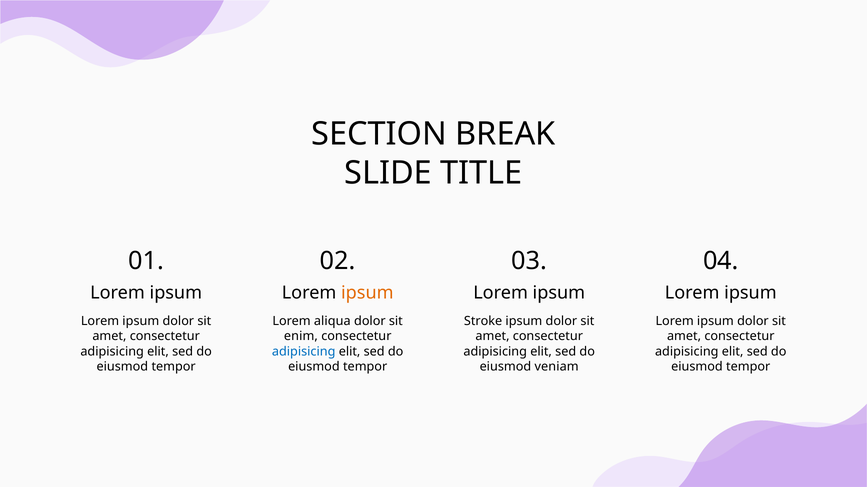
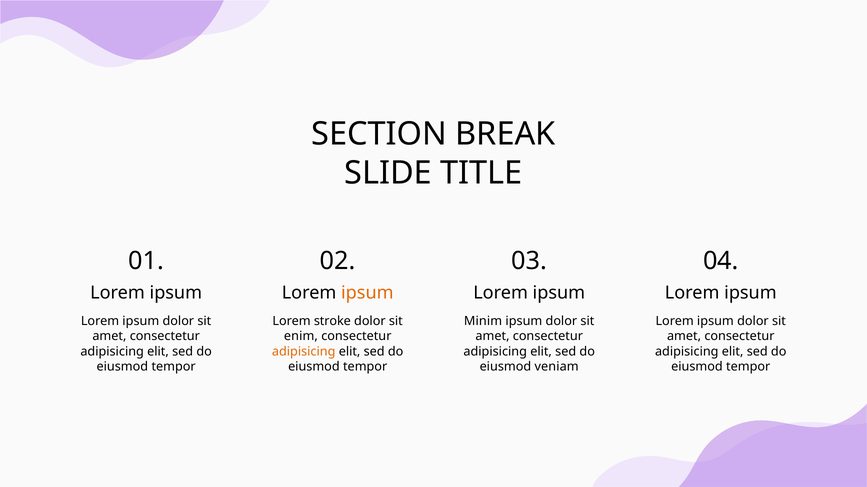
aliqua: aliqua -> stroke
Stroke: Stroke -> Minim
adipisicing at (304, 352) colour: blue -> orange
